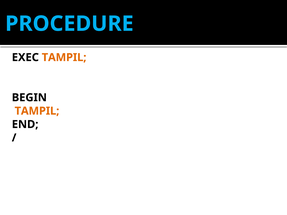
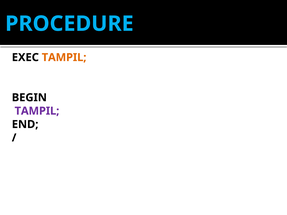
TAMPIL at (37, 111) colour: orange -> purple
